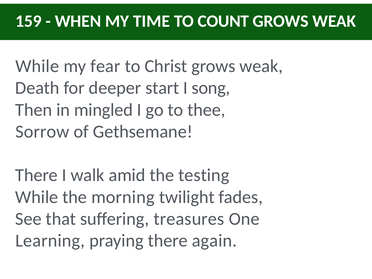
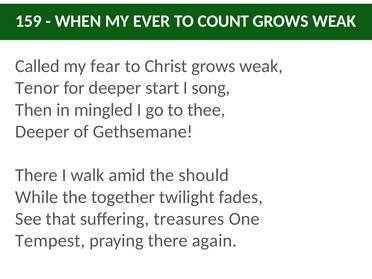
TIME: TIME -> EVER
While at (37, 66): While -> Called
Death: Death -> Tenor
Sorrow at (42, 132): Sorrow -> Deeper
testing: testing -> should
morning: morning -> together
Learning: Learning -> Tempest
